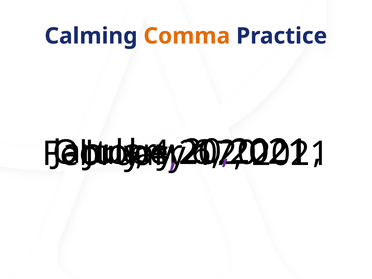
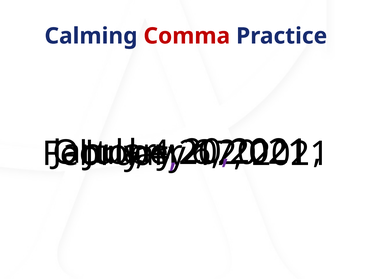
Comma colour: orange -> red
